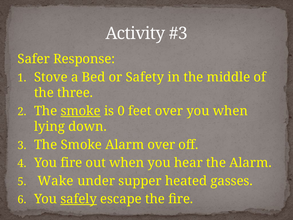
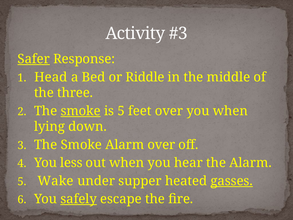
Safer underline: none -> present
Stove: Stove -> Head
Safety: Safety -> Riddle
is 0: 0 -> 5
You fire: fire -> less
gasses underline: none -> present
